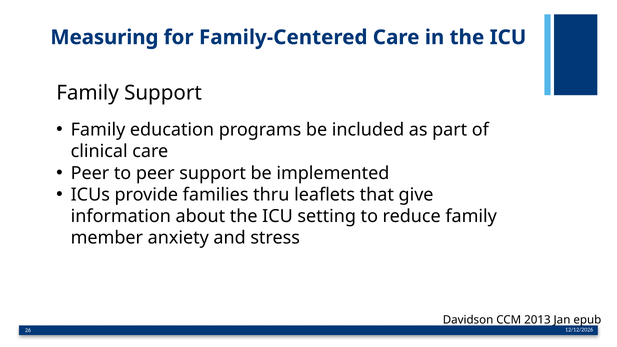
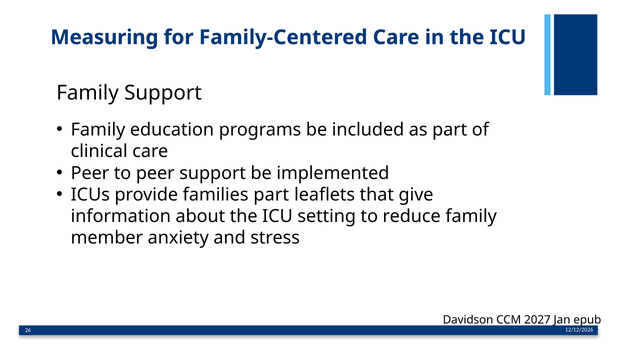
families thru: thru -> part
2013: 2013 -> 2027
